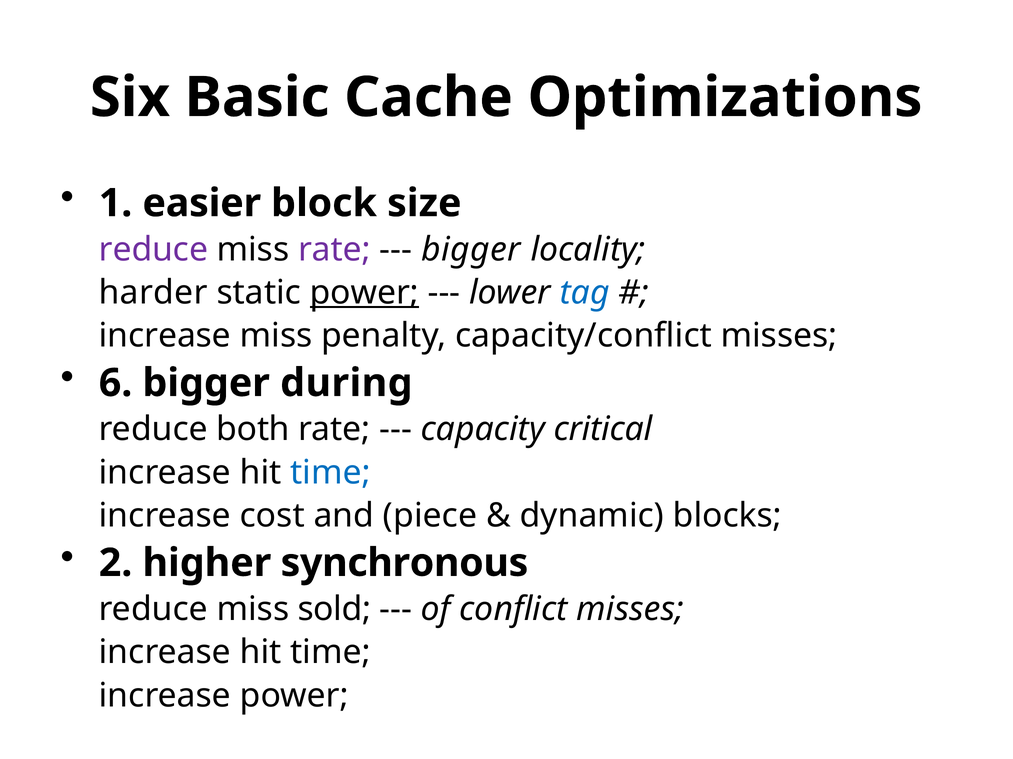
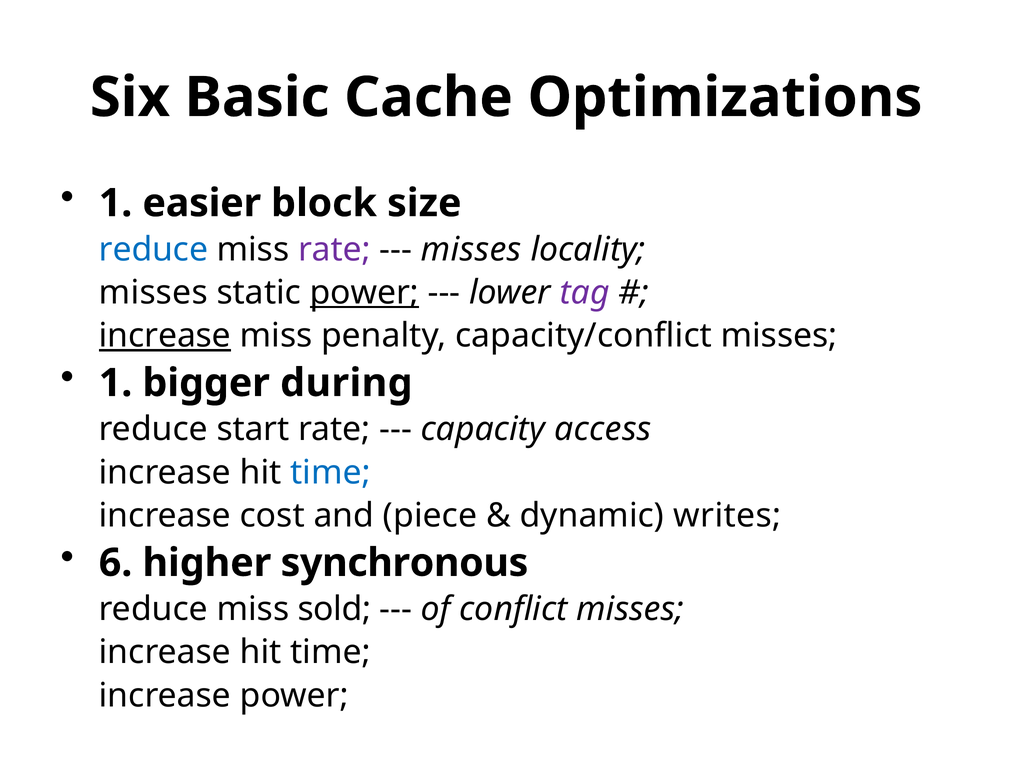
reduce at (153, 250) colour: purple -> blue
bigger at (471, 250): bigger -> misses
harder at (153, 293): harder -> misses
tag colour: blue -> purple
increase at (165, 336) underline: none -> present
6 at (116, 383): 6 -> 1
both: both -> start
critical: critical -> access
blocks: blocks -> writes
2: 2 -> 6
